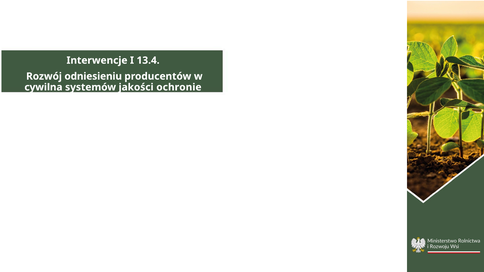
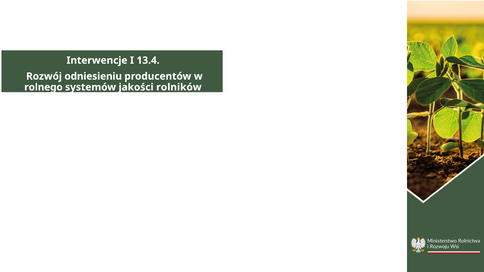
cywilna: cywilna -> rolnego
ochronie: ochronie -> rolników
